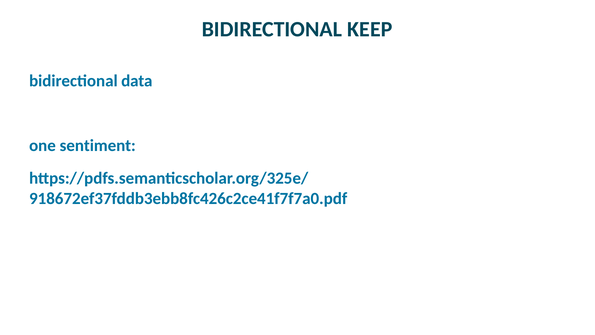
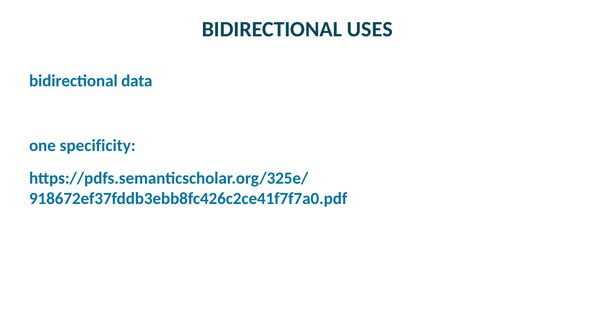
KEEP: KEEP -> USES
sentiment: sentiment -> specificity
